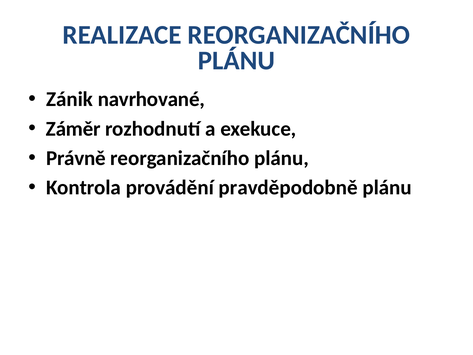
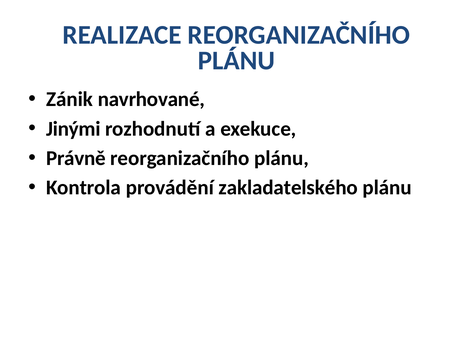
Záměr: Záměr -> Jinými
pravděpodobně: pravděpodobně -> zakladatelského
